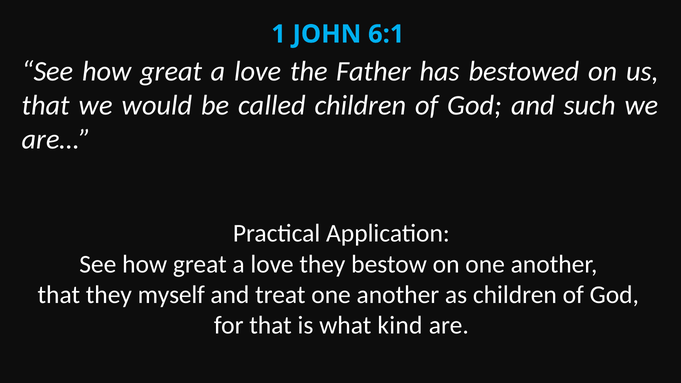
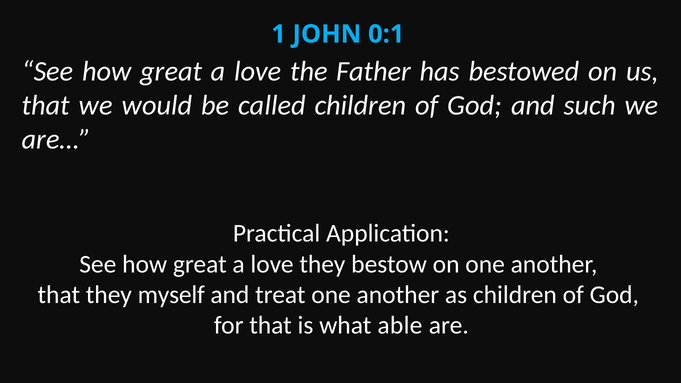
6:1: 6:1 -> 0:1
kind: kind -> able
